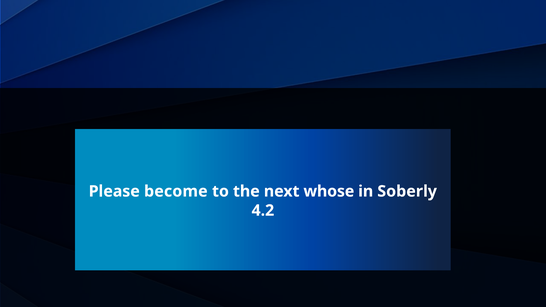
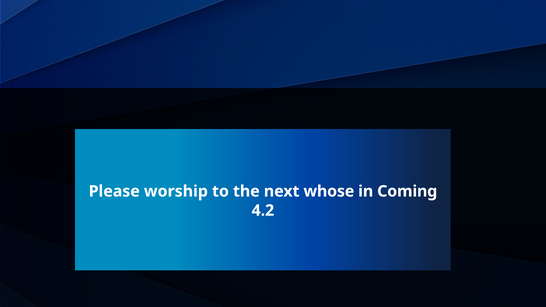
become: become -> worship
Soberly: Soberly -> Coming
